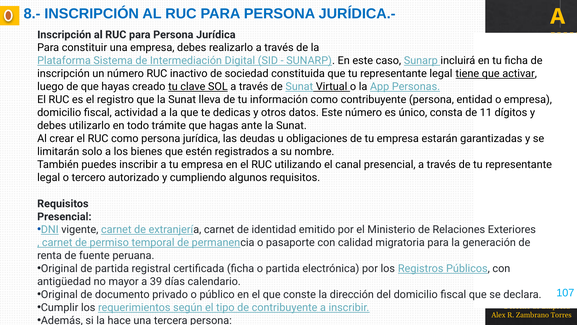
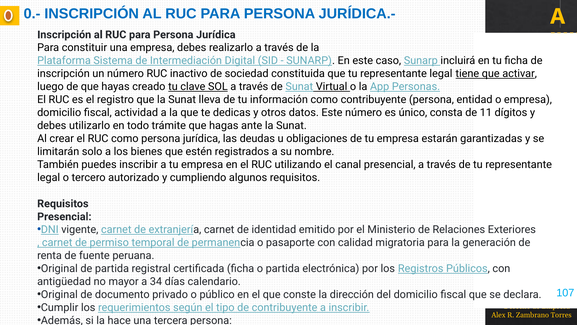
8.-: 8.- -> 0.-
39: 39 -> 34
